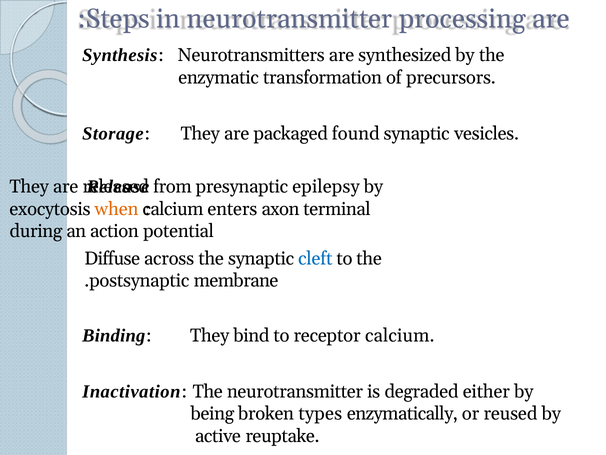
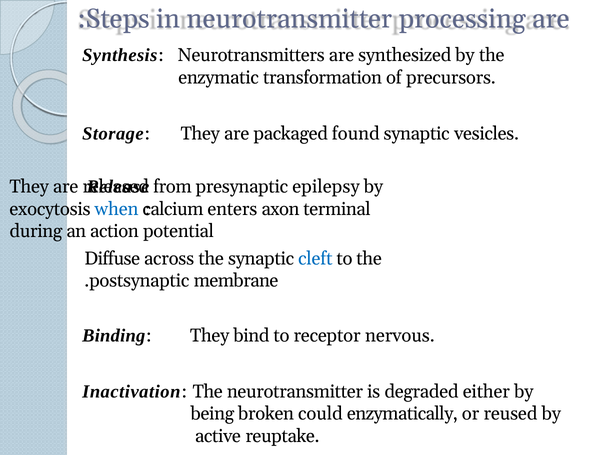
when colour: orange -> blue
receptor calcium: calcium -> nervous
types: types -> could
